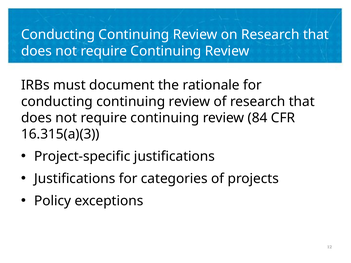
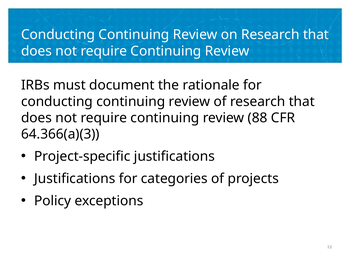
84: 84 -> 88
16.315(a)(3: 16.315(a)(3 -> 64.366(a)(3
